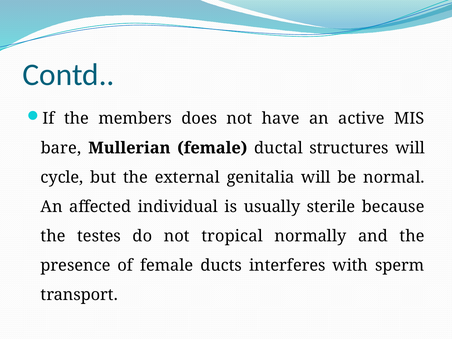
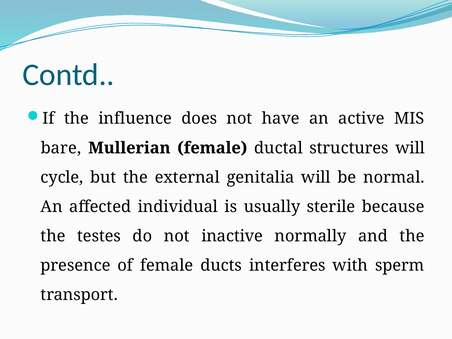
members: members -> influence
tropical: tropical -> inactive
